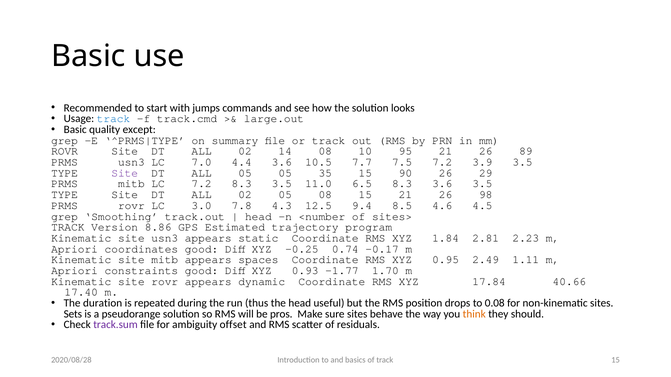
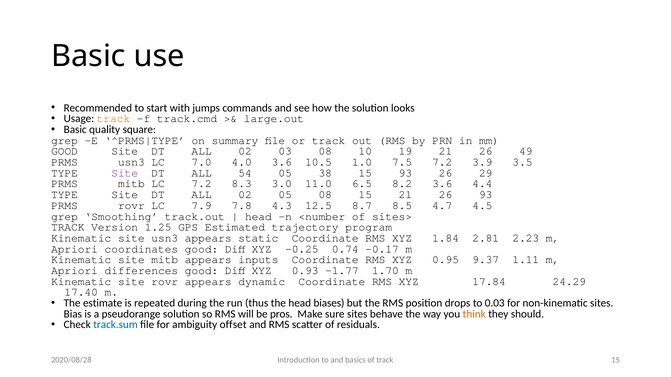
track at (114, 119) colour: blue -> orange
except: except -> square
ROVR at (65, 151): ROVR -> GOOD
14: 14 -> 03
95: 95 -> 19
89: 89 -> 49
4.4: 4.4 -> 4.0
7.7: 7.7 -> 1.0
ALL 05: 05 -> 54
35: 35 -> 38
15 90: 90 -> 93
8.3 3.5: 3.5 -> 3.0
6.5 8.3: 8.3 -> 8.2
3.6 3.5: 3.5 -> 4.4
26 98: 98 -> 93
3.0: 3.0 -> 7.9
9.4: 9.4 -> 8.7
4.6: 4.6 -> 4.7
8.86: 8.86 -> 1.25
spaces: spaces -> inputs
2.49: 2.49 -> 9.37
constraints: constraints -> differences
40.66: 40.66 -> 24.29
duration: duration -> estimate
useful: useful -> biases
0.08: 0.08 -> 0.03
Sets: Sets -> Bias
track.sum colour: purple -> blue
